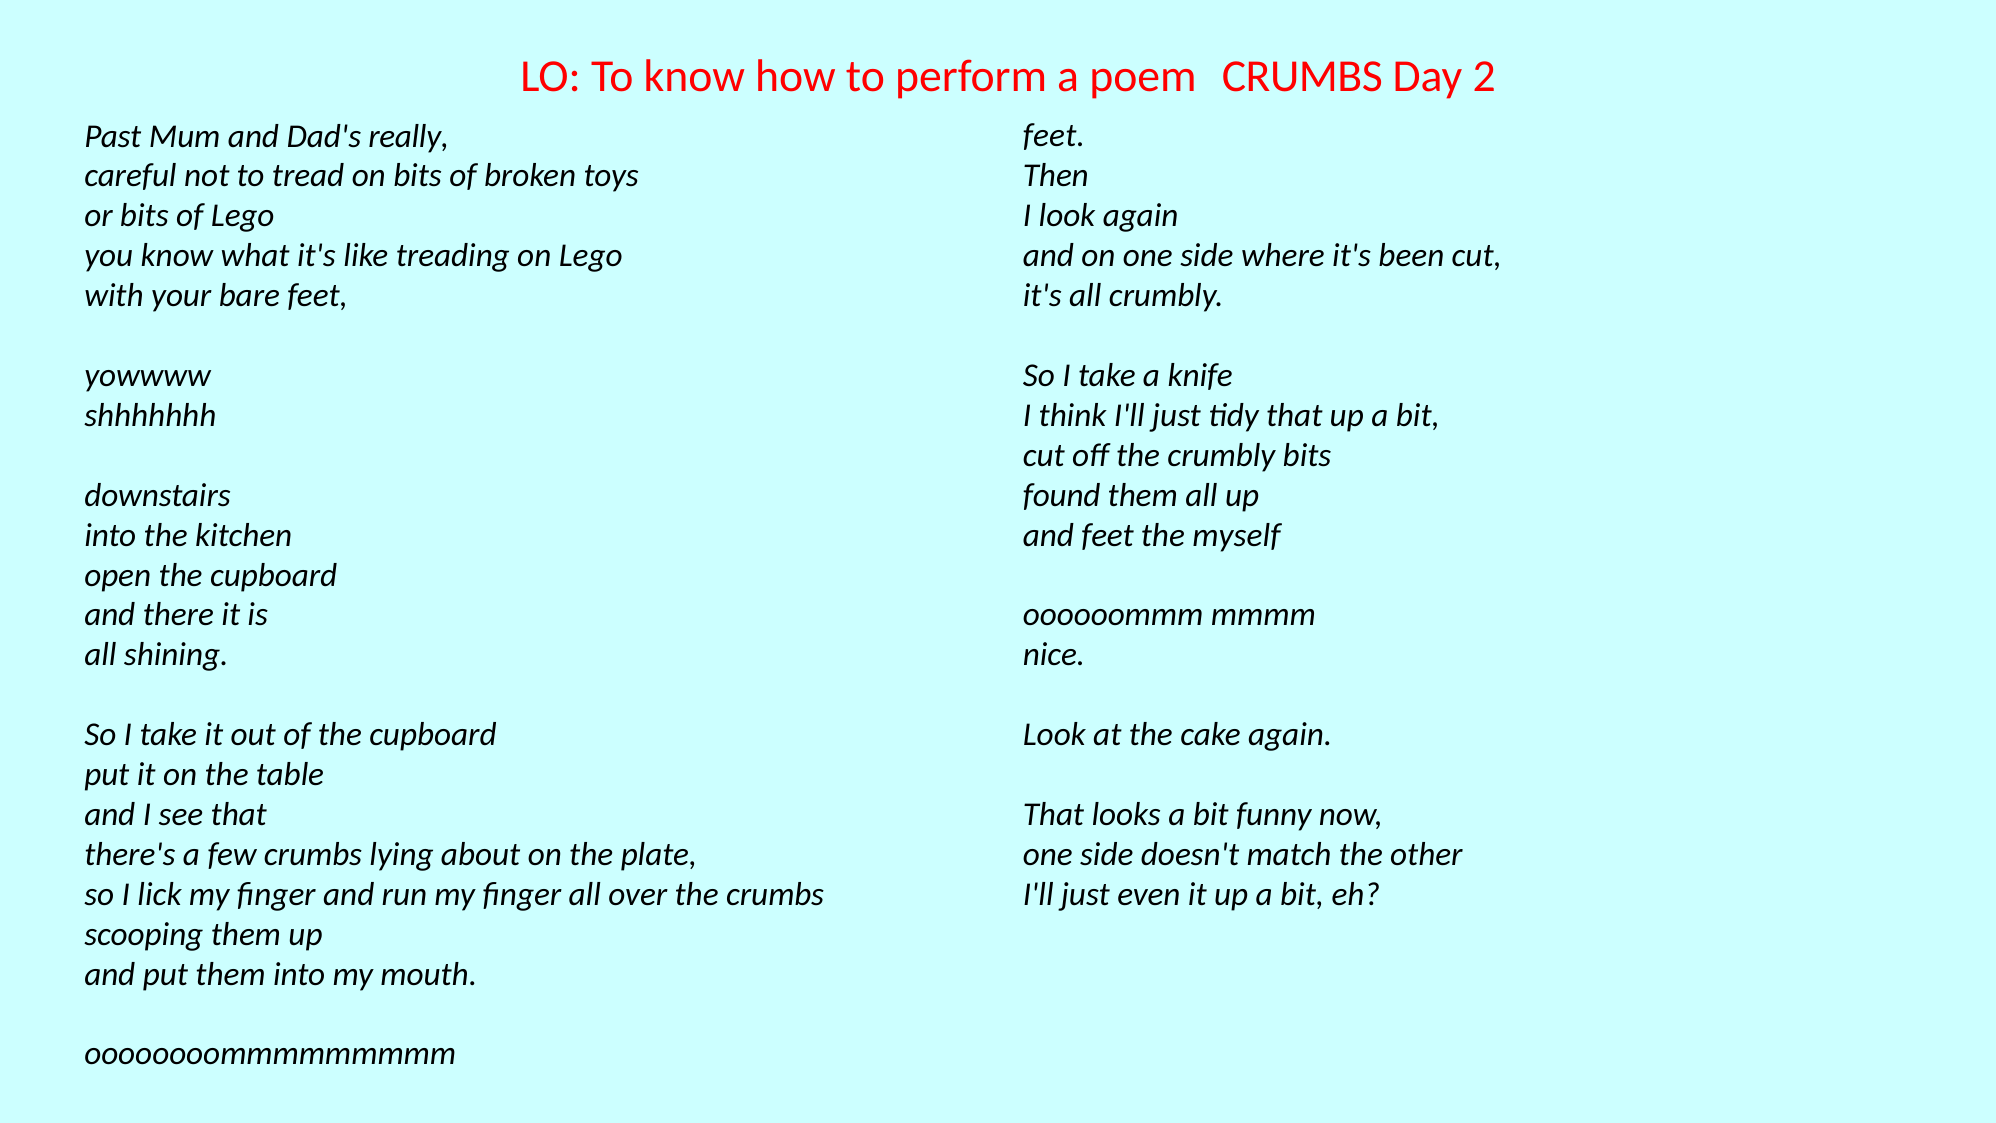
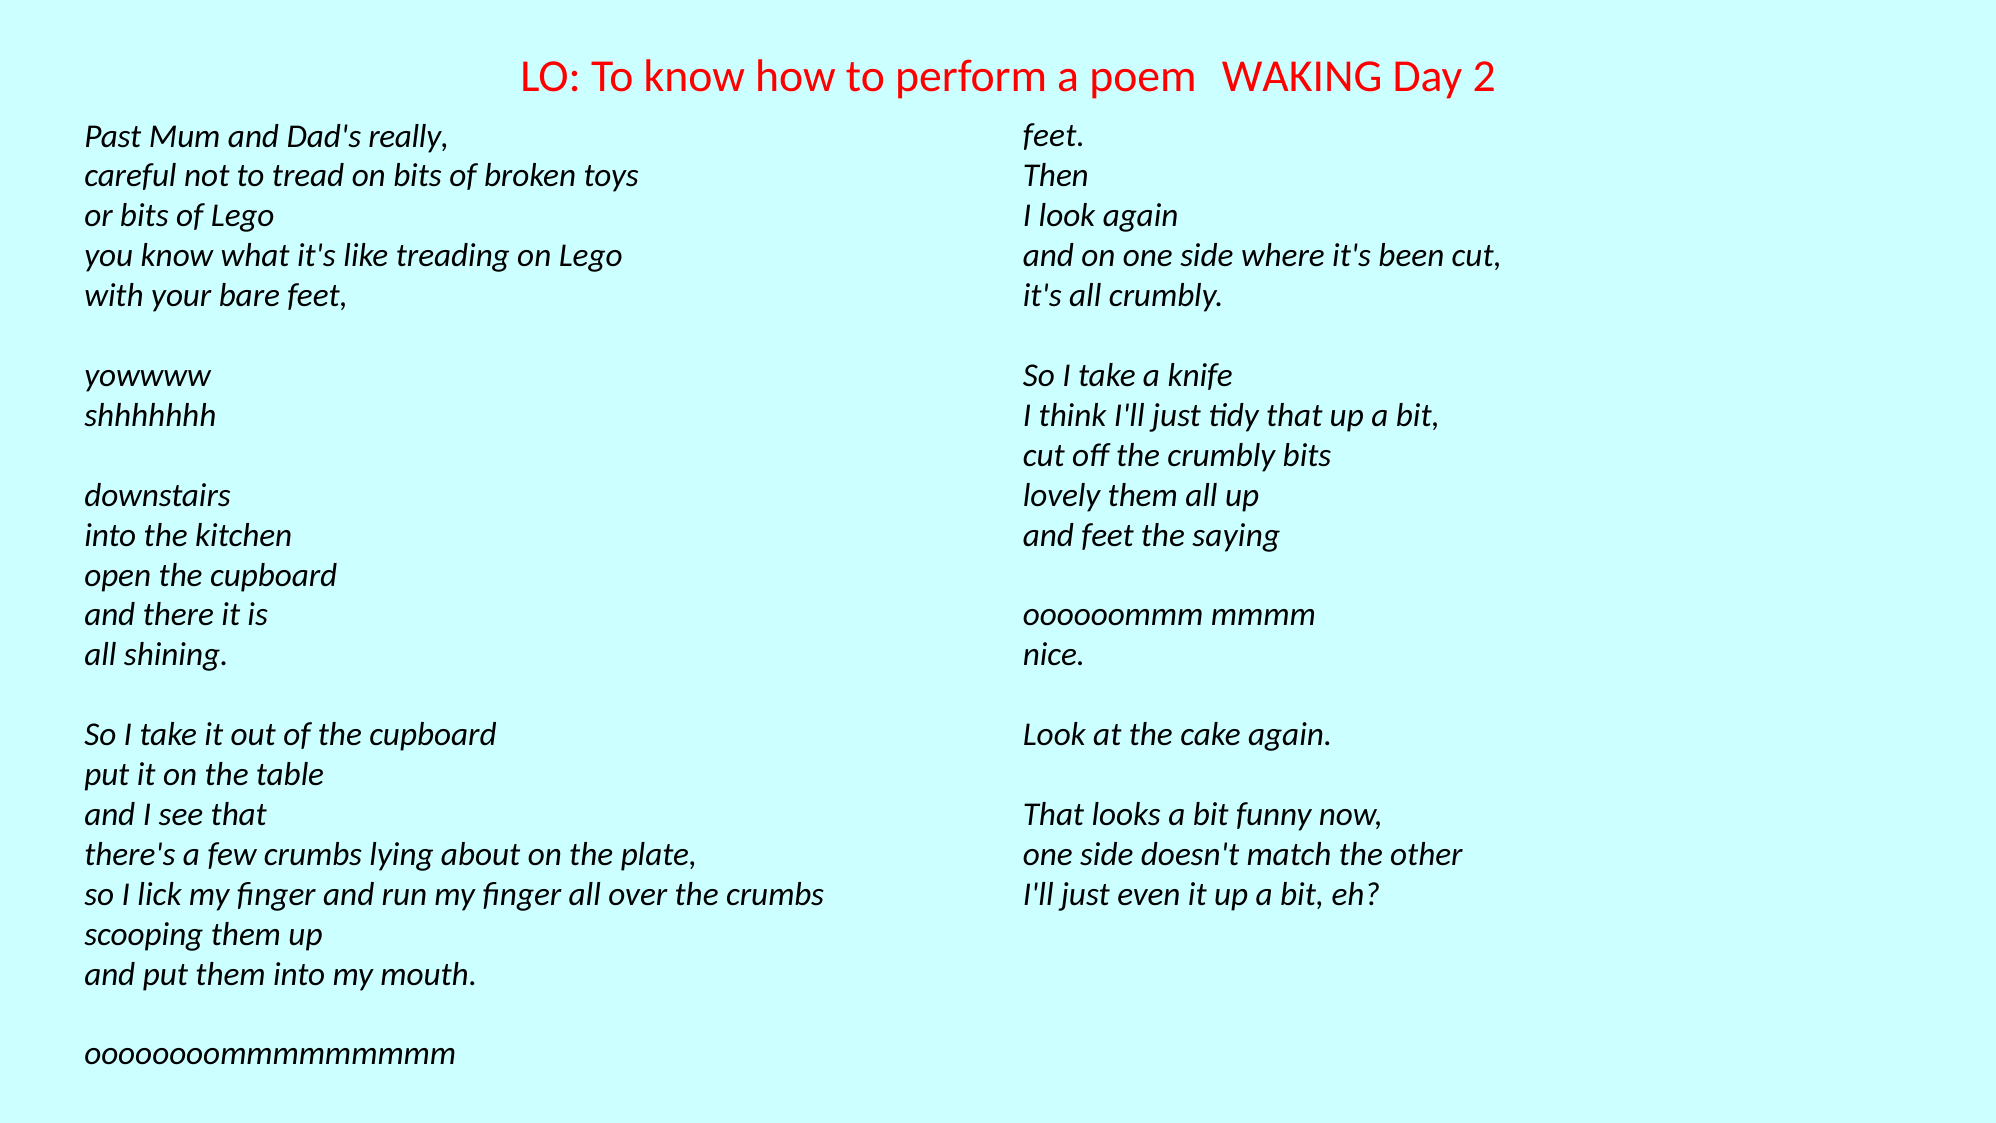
poem CRUMBS: CRUMBS -> WAKING
found: found -> lovely
myself: myself -> saying
